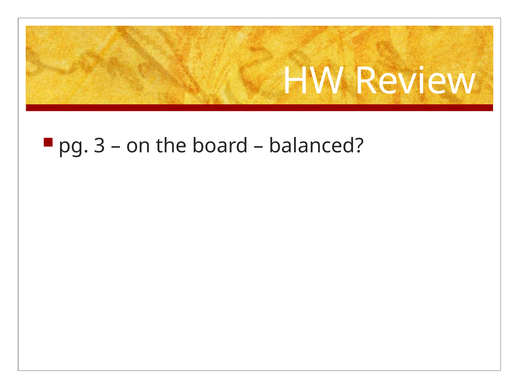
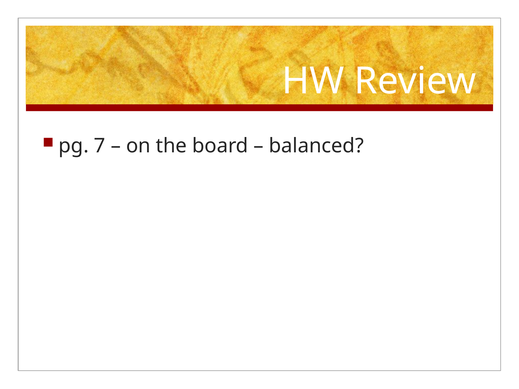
3: 3 -> 7
